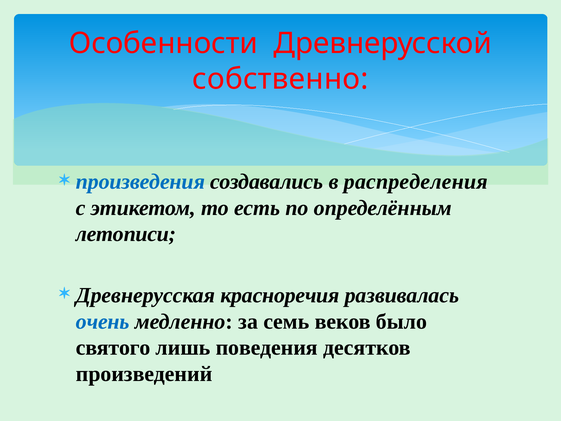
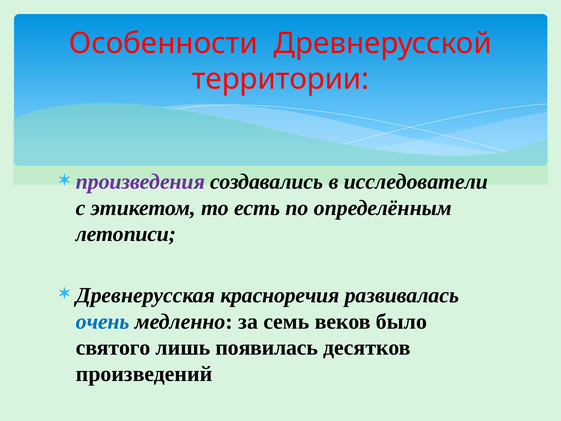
собственно: собственно -> территории
произведения colour: blue -> purple
распределения: распределения -> исследователи
поведения: поведения -> появилась
